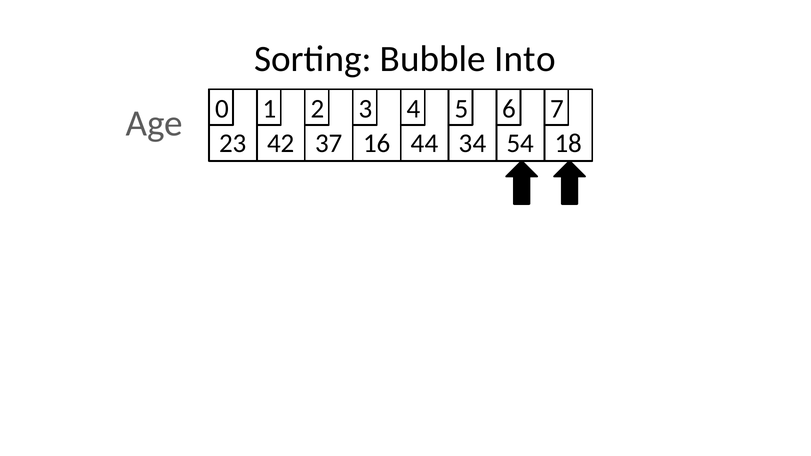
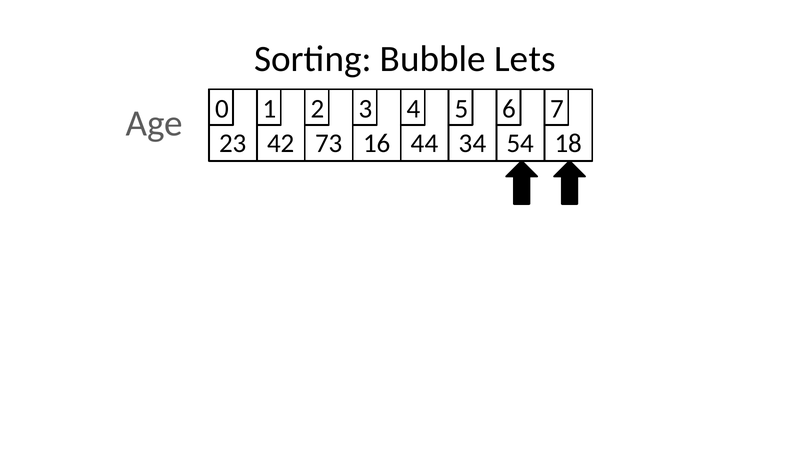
Into: Into -> Lets
37: 37 -> 73
